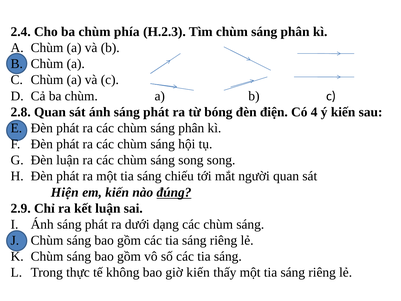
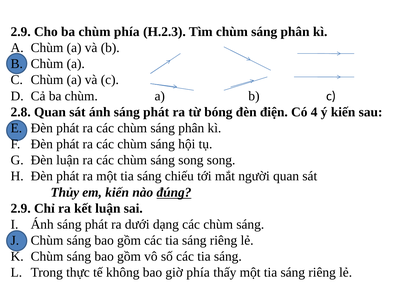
2.4 at (21, 32): 2.4 -> 2.9
Hiện: Hiện -> Thủy
giờ kiến: kiến -> phía
